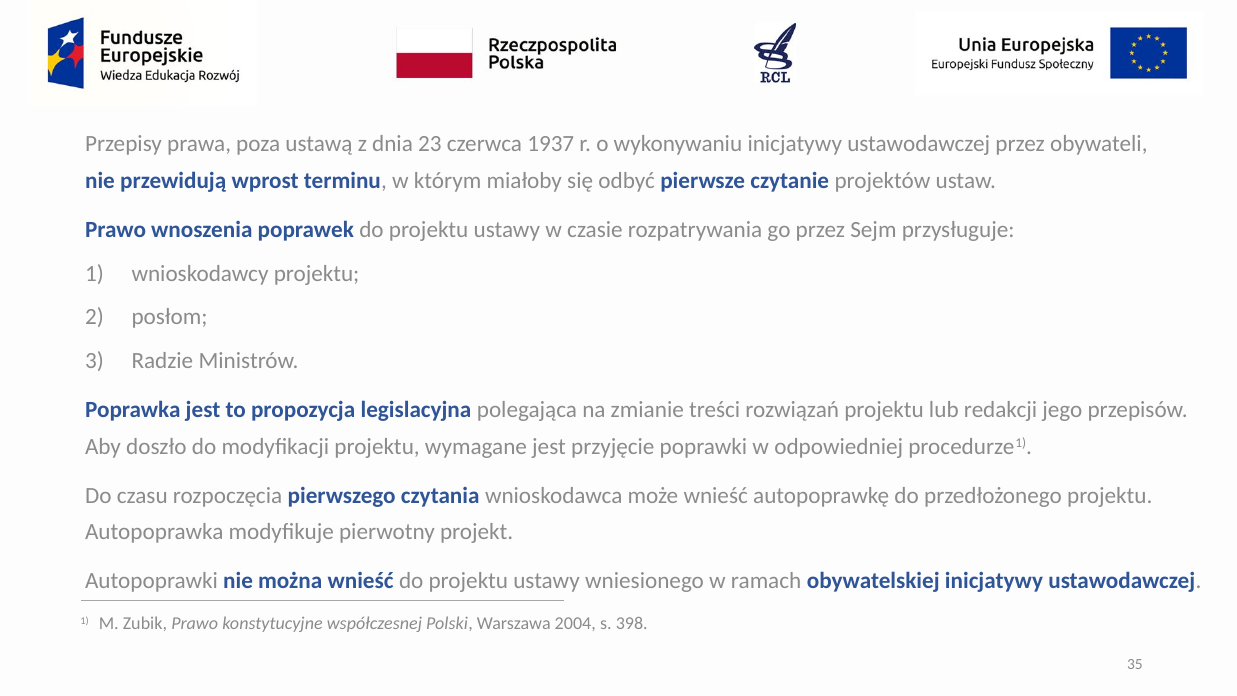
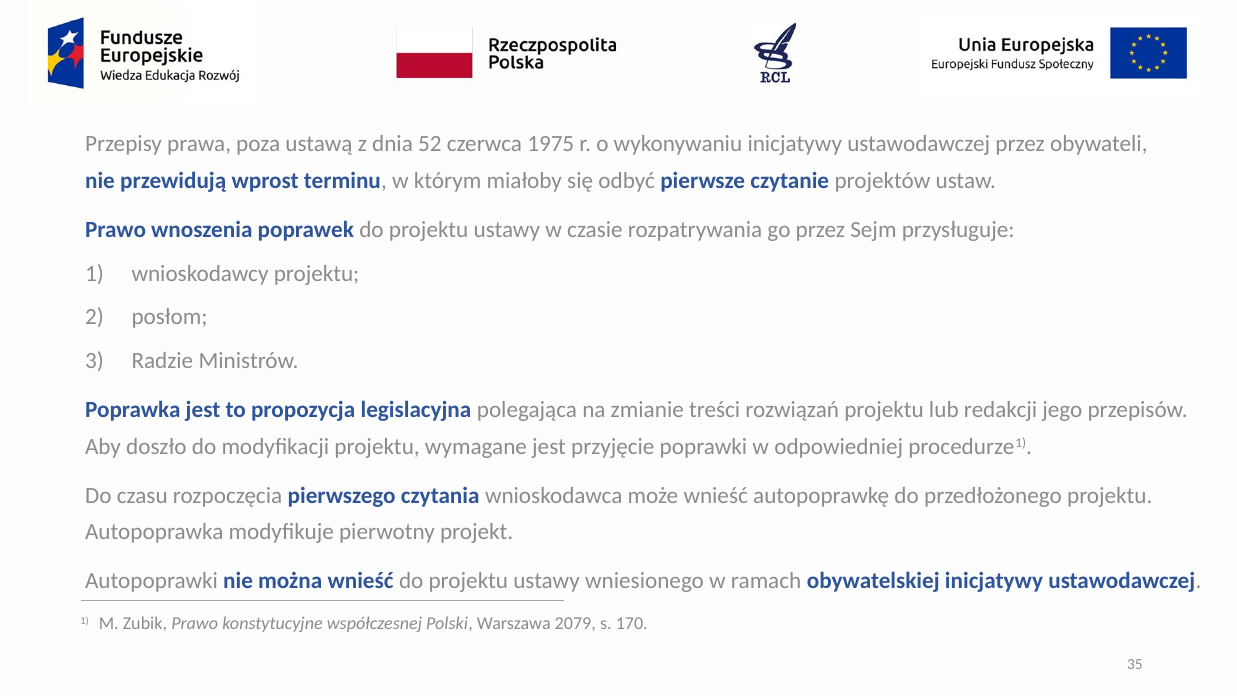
23: 23 -> 52
1937: 1937 -> 1975
2004: 2004 -> 2079
398: 398 -> 170
